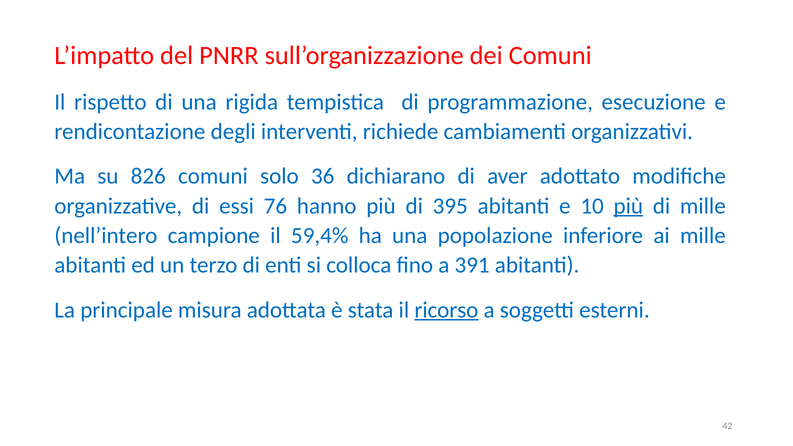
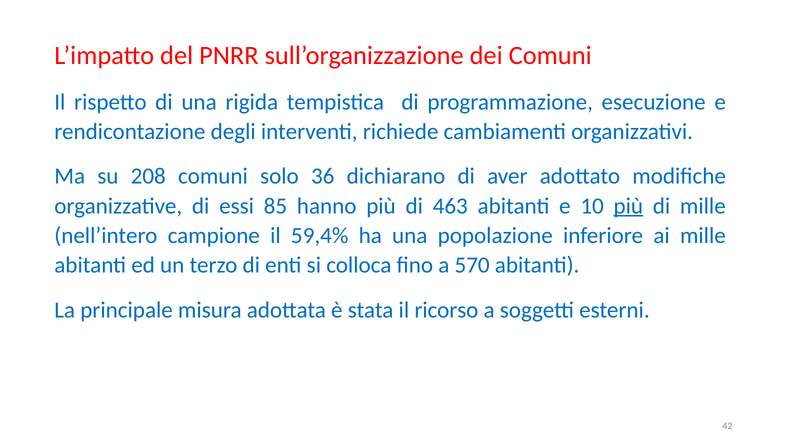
826: 826 -> 208
76: 76 -> 85
395: 395 -> 463
391: 391 -> 570
ricorso underline: present -> none
